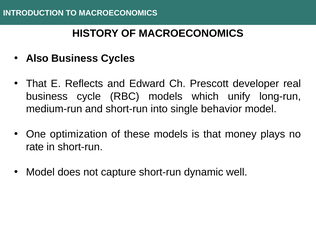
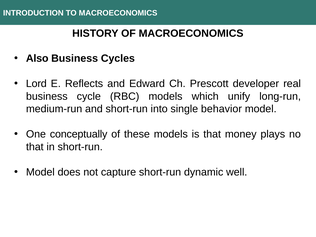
That at (36, 84): That -> Lord
optimization: optimization -> conceptually
rate at (35, 147): rate -> that
